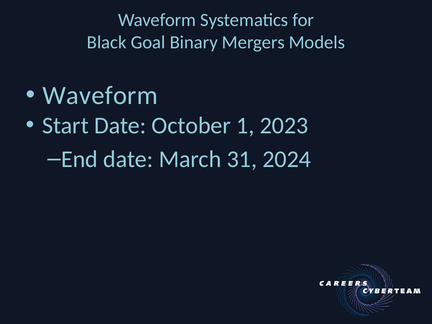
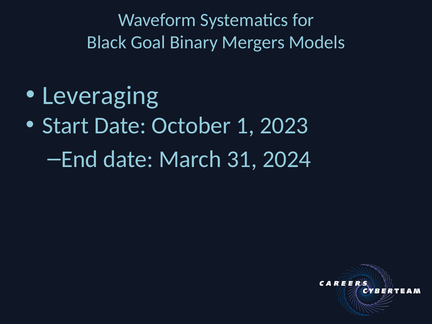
Waveform at (100, 95): Waveform -> Leveraging
